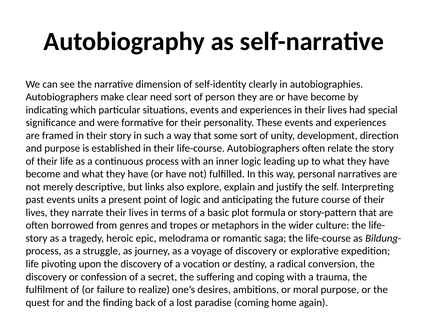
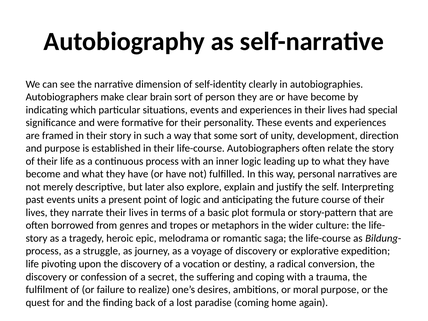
need: need -> brain
links: links -> later
